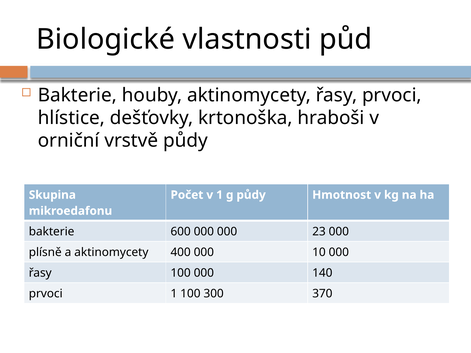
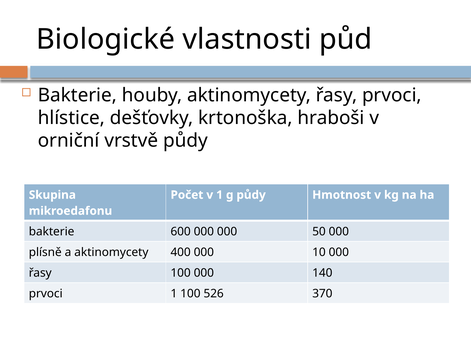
23: 23 -> 50
300: 300 -> 526
